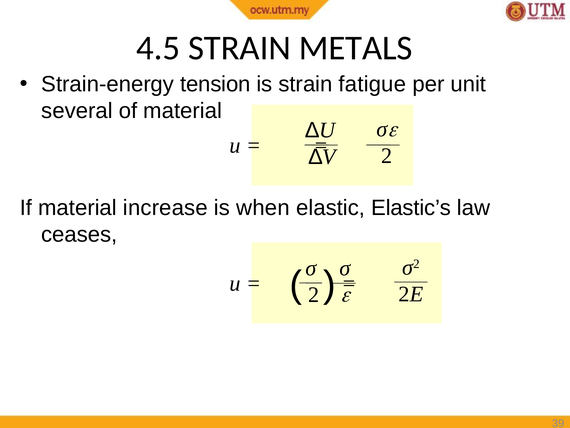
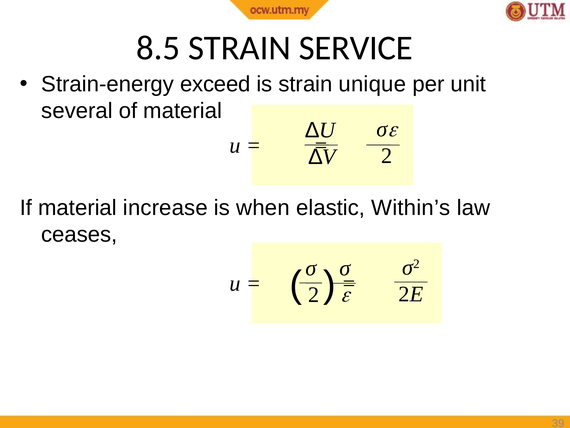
4.5: 4.5 -> 8.5
METALS: METALS -> SERVICE
tension: tension -> exceed
fatigue: fatigue -> unique
Elastic’s: Elastic’s -> Within’s
